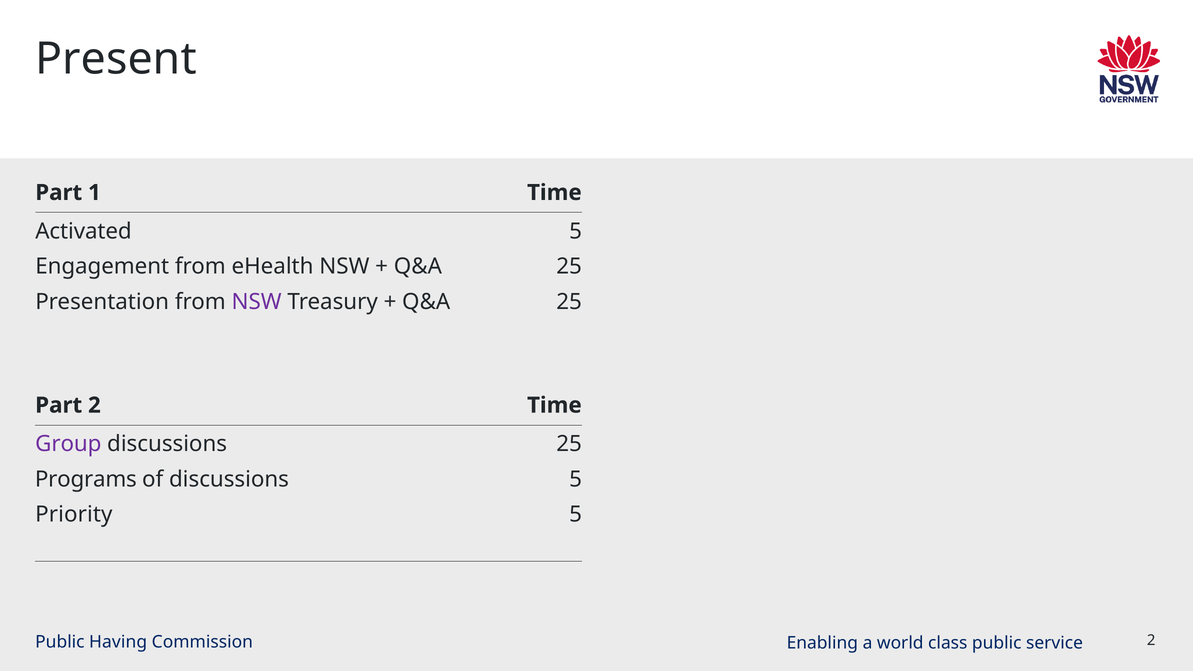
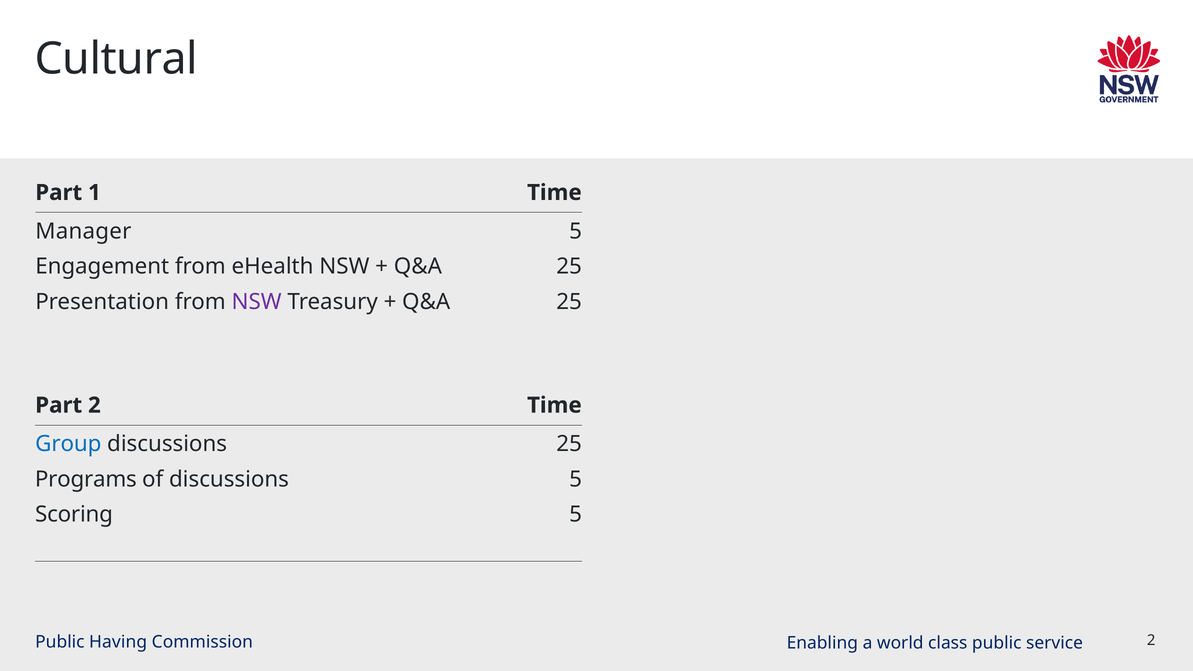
Present: Present -> Cultural
Activated: Activated -> Manager
Group colour: purple -> blue
Priority: Priority -> Scoring
